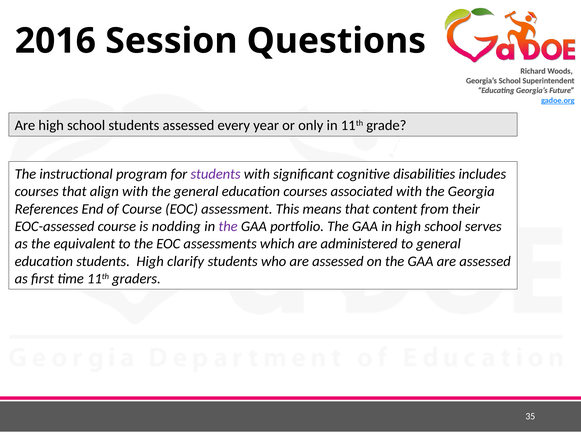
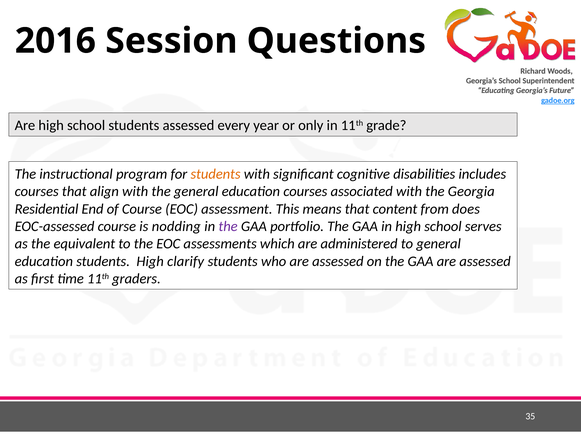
students at (216, 174) colour: purple -> orange
References: References -> Residential
their: their -> does
